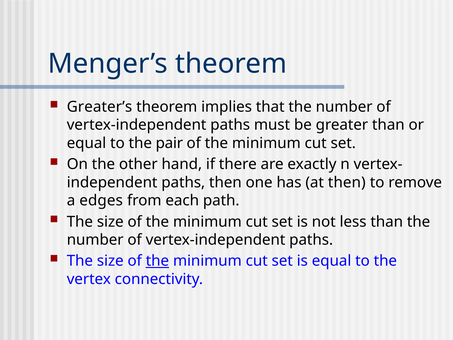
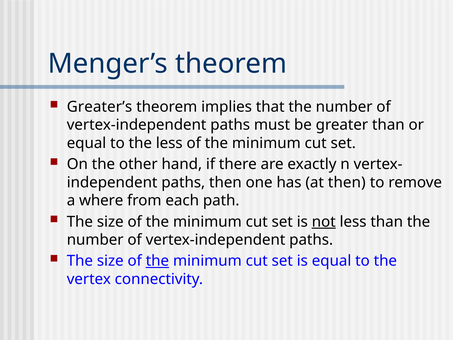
the pair: pair -> less
edges: edges -> where
not underline: none -> present
